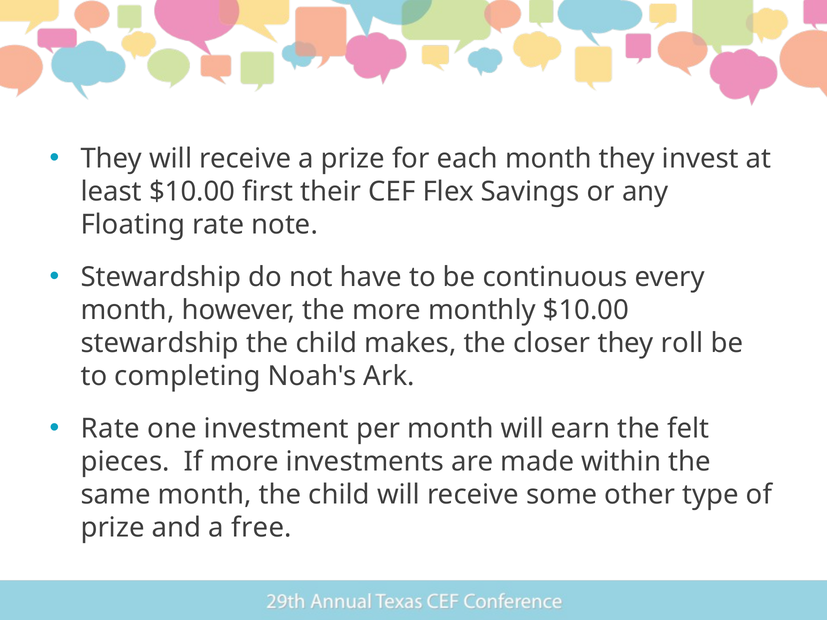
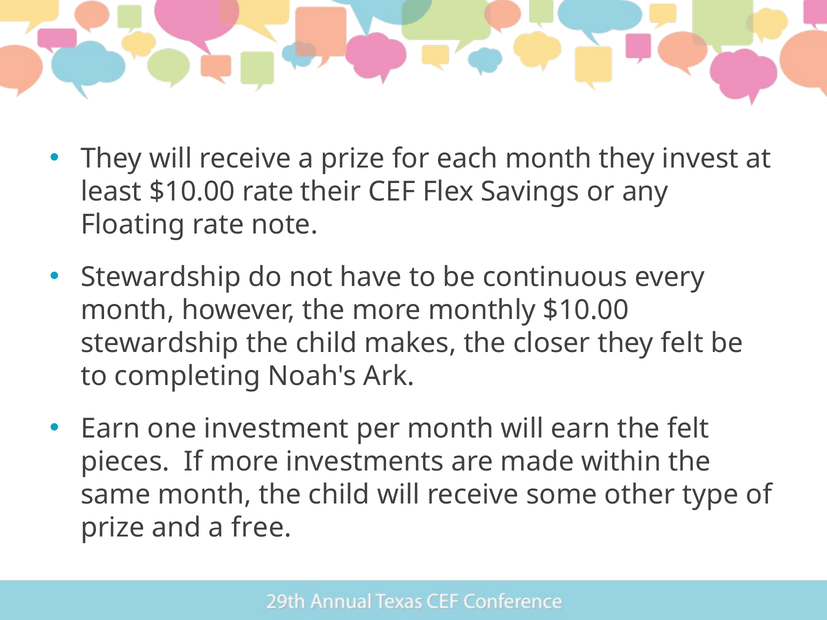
$10.00 first: first -> rate
they roll: roll -> felt
Rate at (110, 429): Rate -> Earn
